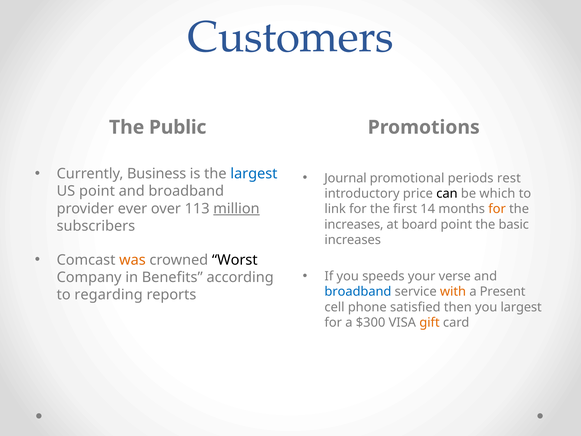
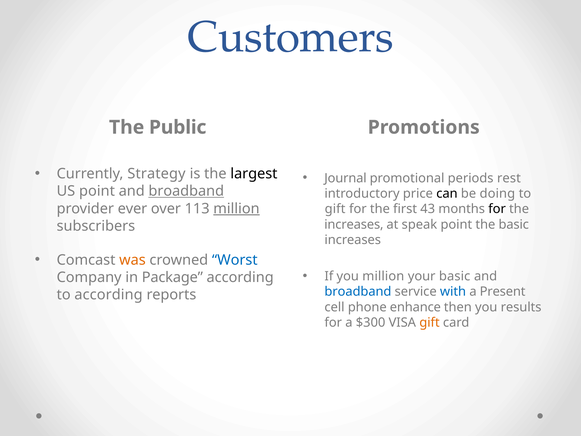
Business: Business -> Strategy
largest at (254, 174) colour: blue -> black
broadband at (186, 191) underline: none -> present
which: which -> doing
link at (335, 209): link -> gift
14: 14 -> 43
for at (497, 209) colour: orange -> black
board: board -> speak
Worst colour: black -> blue
you speeds: speeds -> million
your verse: verse -> basic
Benefits: Benefits -> Package
with colour: orange -> blue
to regarding: regarding -> according
satisfied: satisfied -> enhance
you largest: largest -> results
